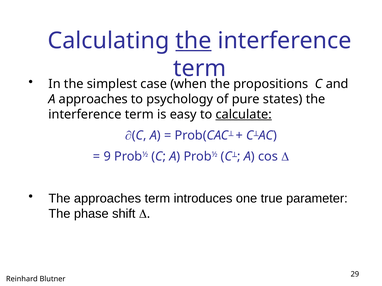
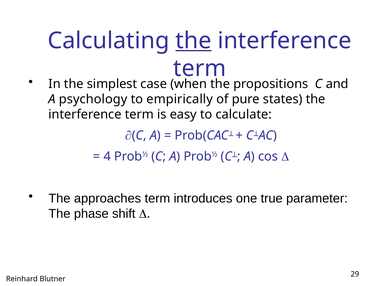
A approaches: approaches -> psychology
psychology: psychology -> empirically
calculate underline: present -> none
9: 9 -> 4
